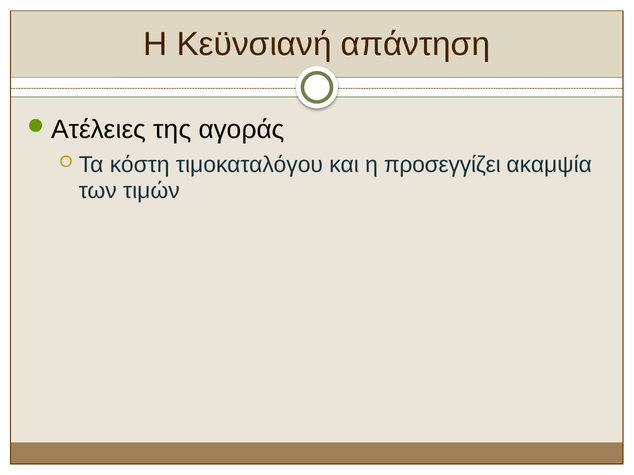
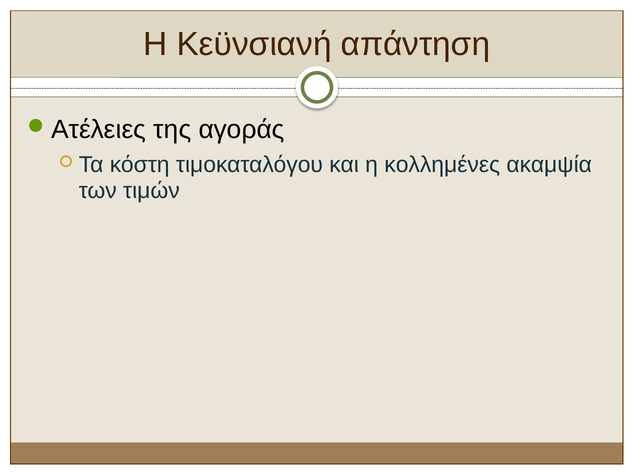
προσεγγίζει: προσεγγίζει -> κολλημένες
